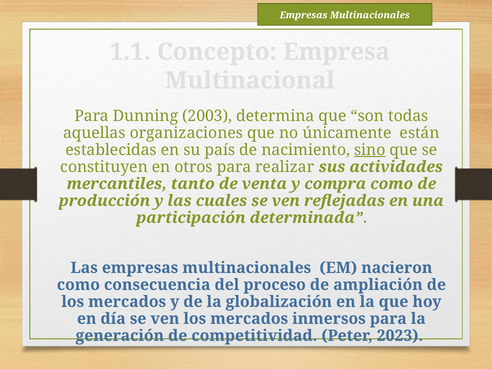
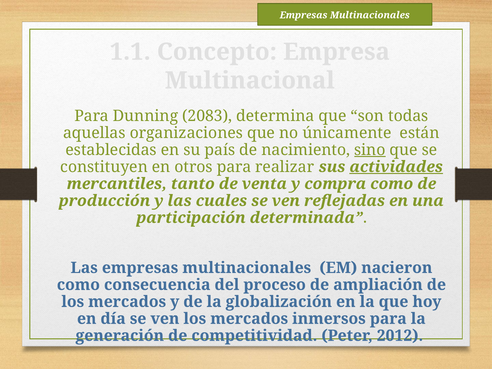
2003: 2003 -> 2083
actividades underline: none -> present
2023: 2023 -> 2012
